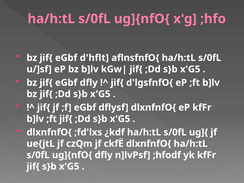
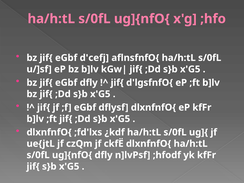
d'hflt: d'hflt -> d'cefj
